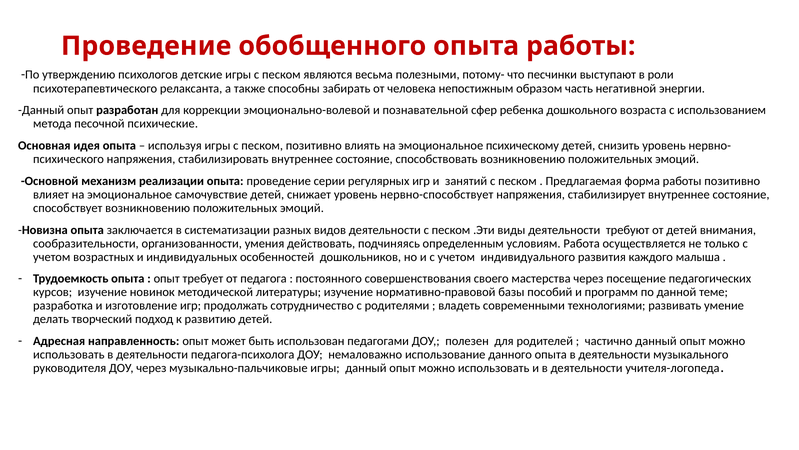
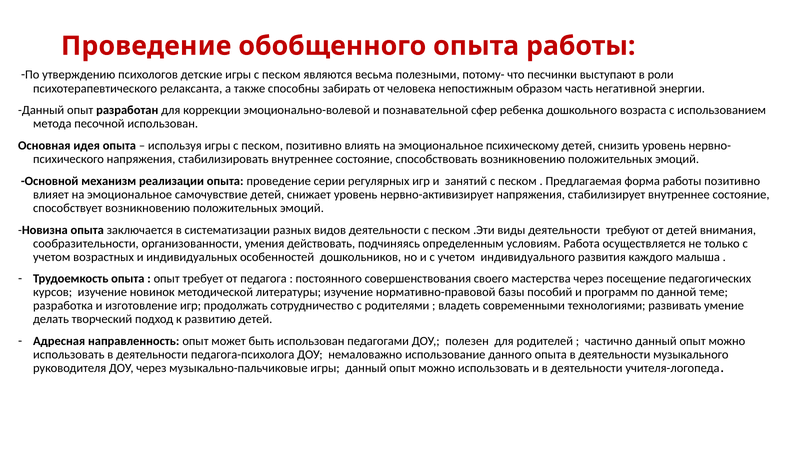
песочной психические: психические -> использован
нервно-способствует: нервно-способствует -> нервно-активизирует
